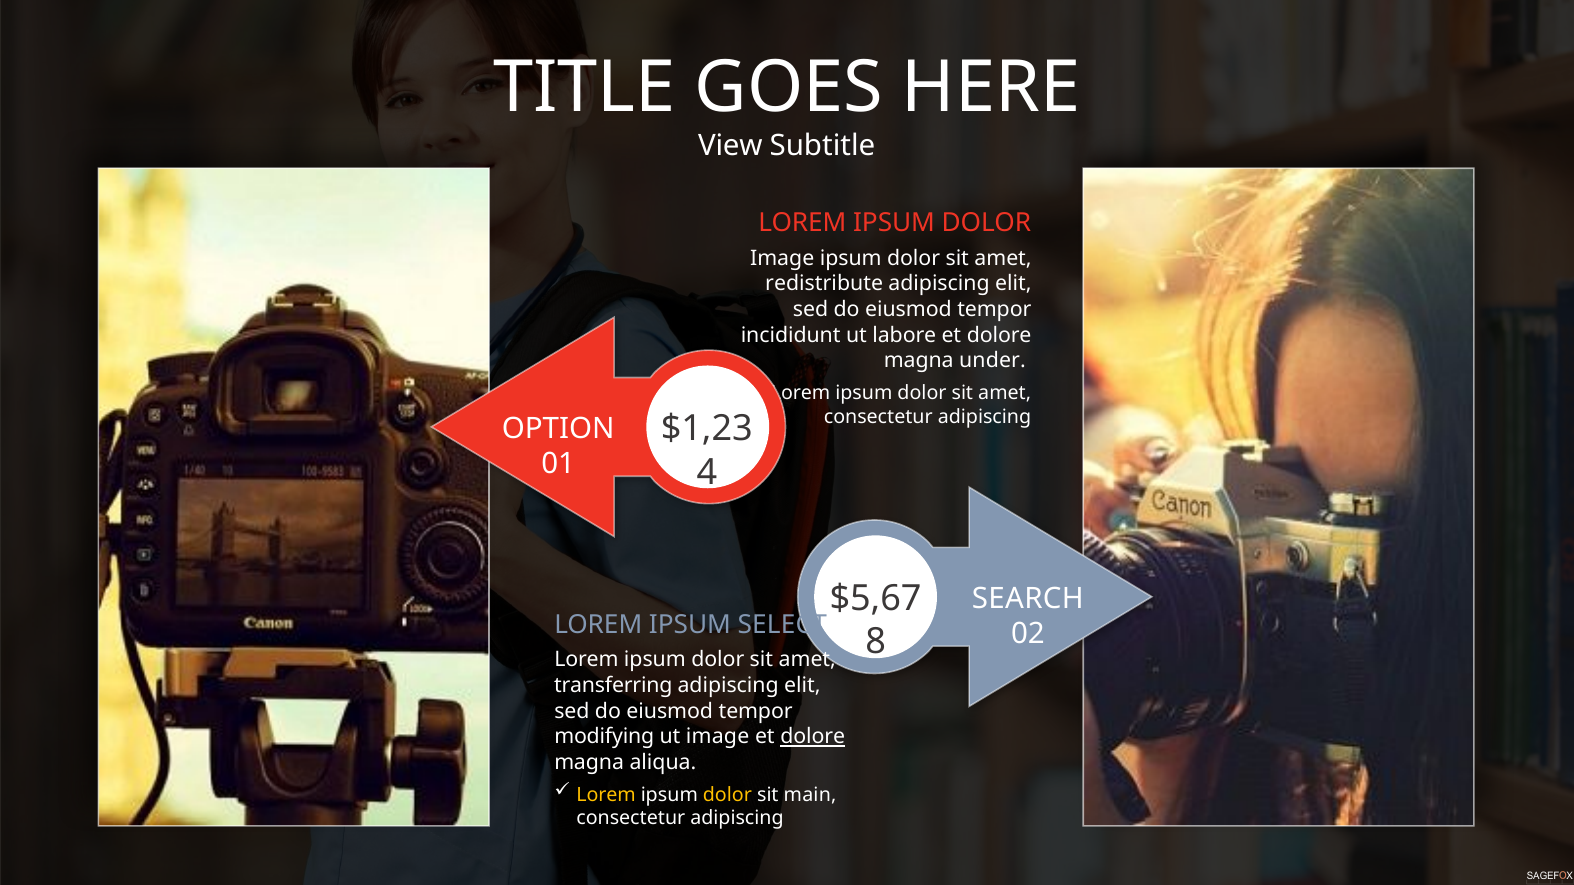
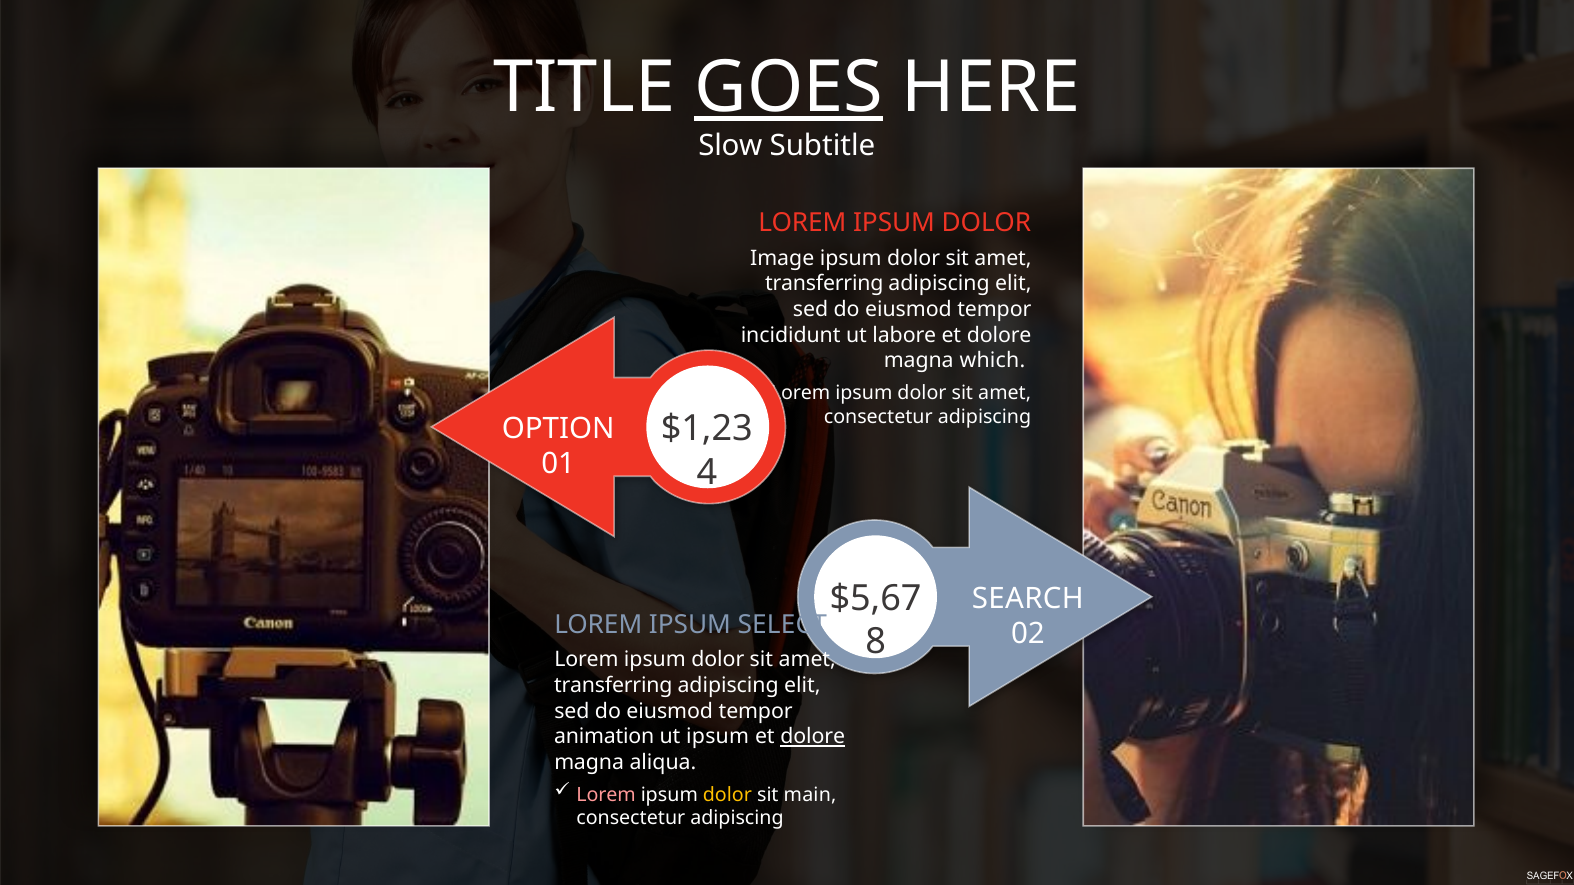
GOES underline: none -> present
View: View -> Slow
redistribute at (824, 284): redistribute -> transferring
under: under -> which
modifying: modifying -> animation
ut image: image -> ipsum
Lorem at (606, 795) colour: yellow -> pink
